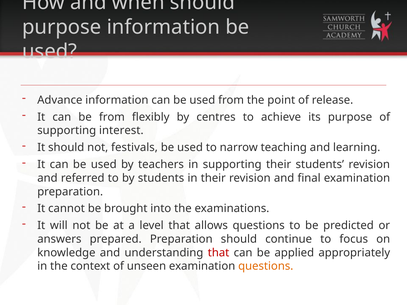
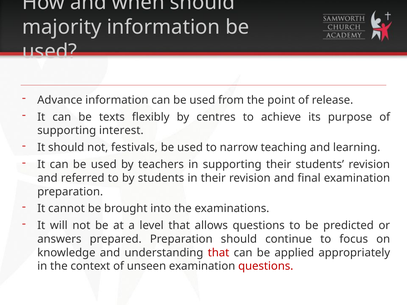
purpose at (62, 27): purpose -> majority
be from: from -> texts
questions at (266, 266) colour: orange -> red
